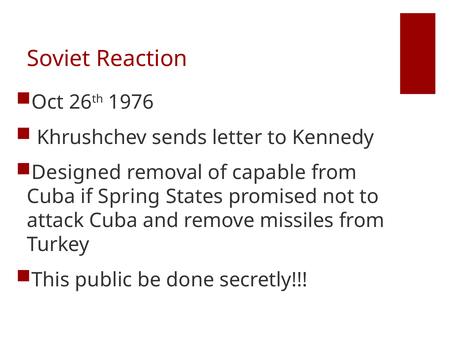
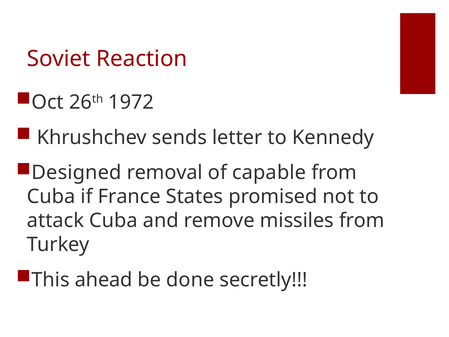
1976: 1976 -> 1972
Spring: Spring -> France
public: public -> ahead
